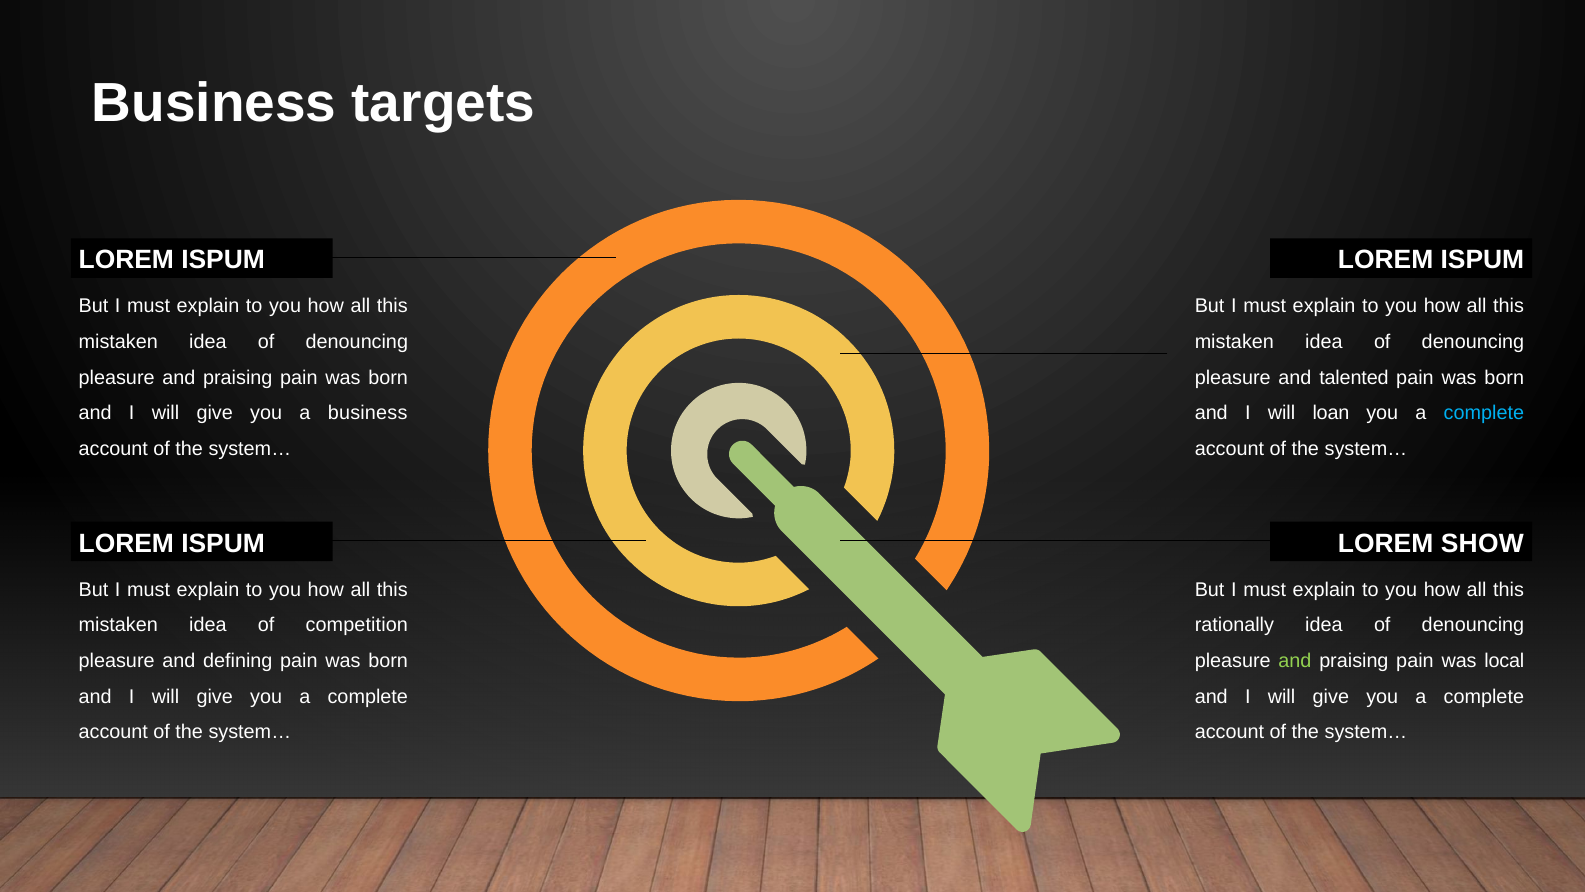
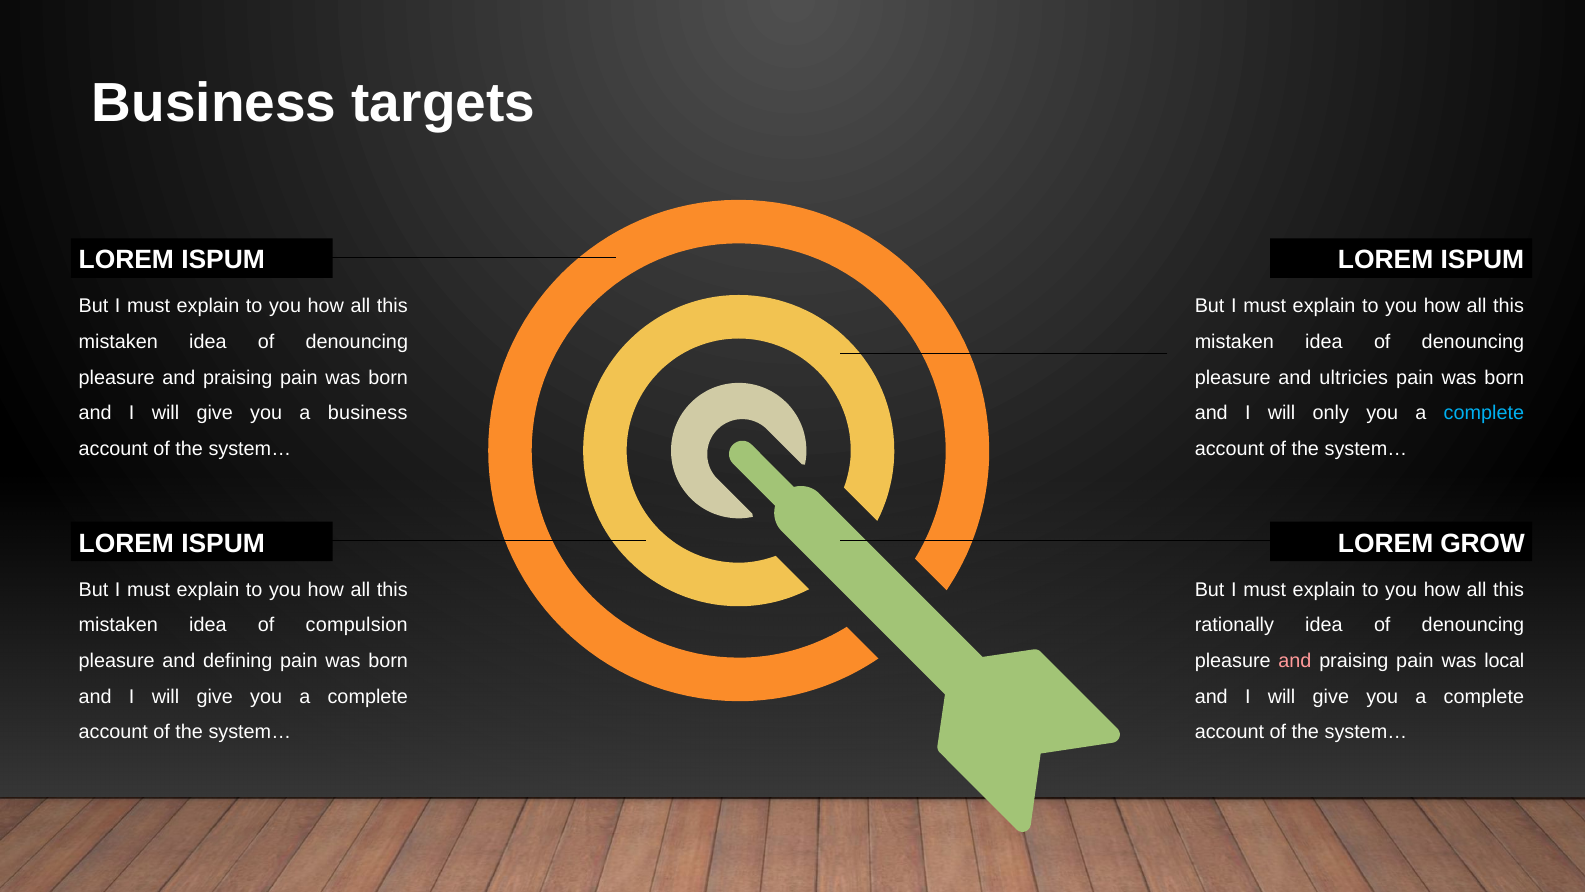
talented: talented -> ultricies
loan: loan -> only
SHOW: SHOW -> GROW
competition: competition -> compulsion
and at (1295, 661) colour: light green -> pink
